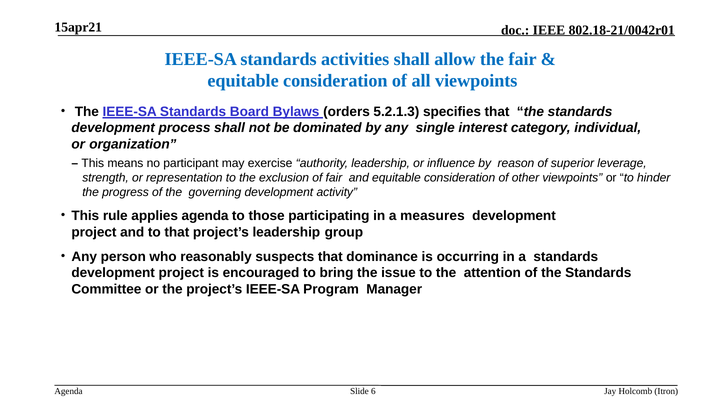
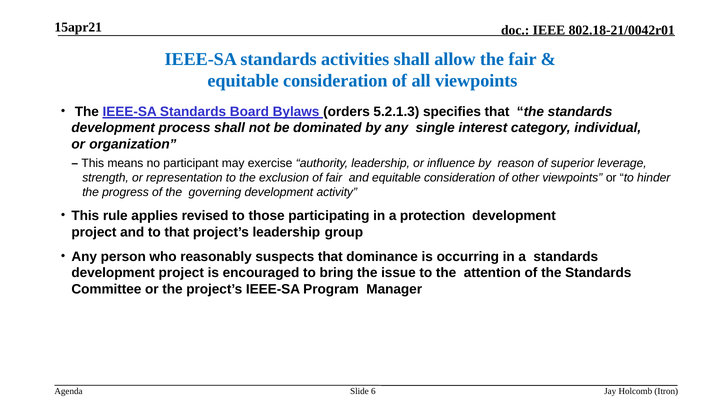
applies agenda: agenda -> revised
measures: measures -> protection
